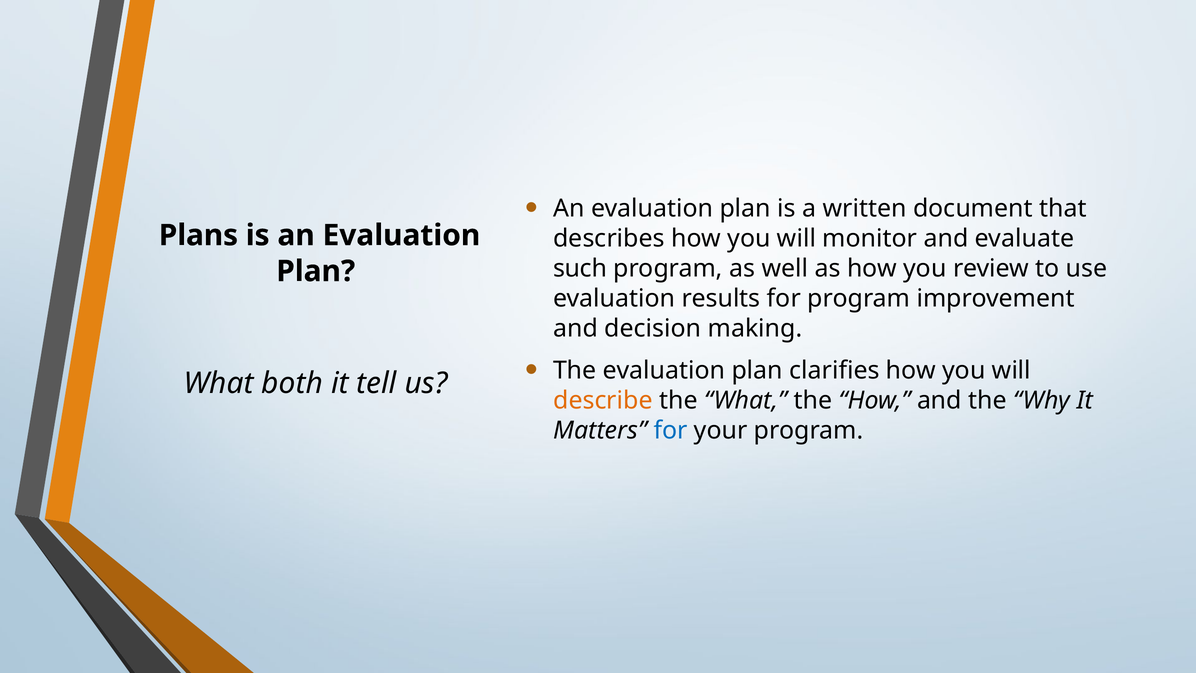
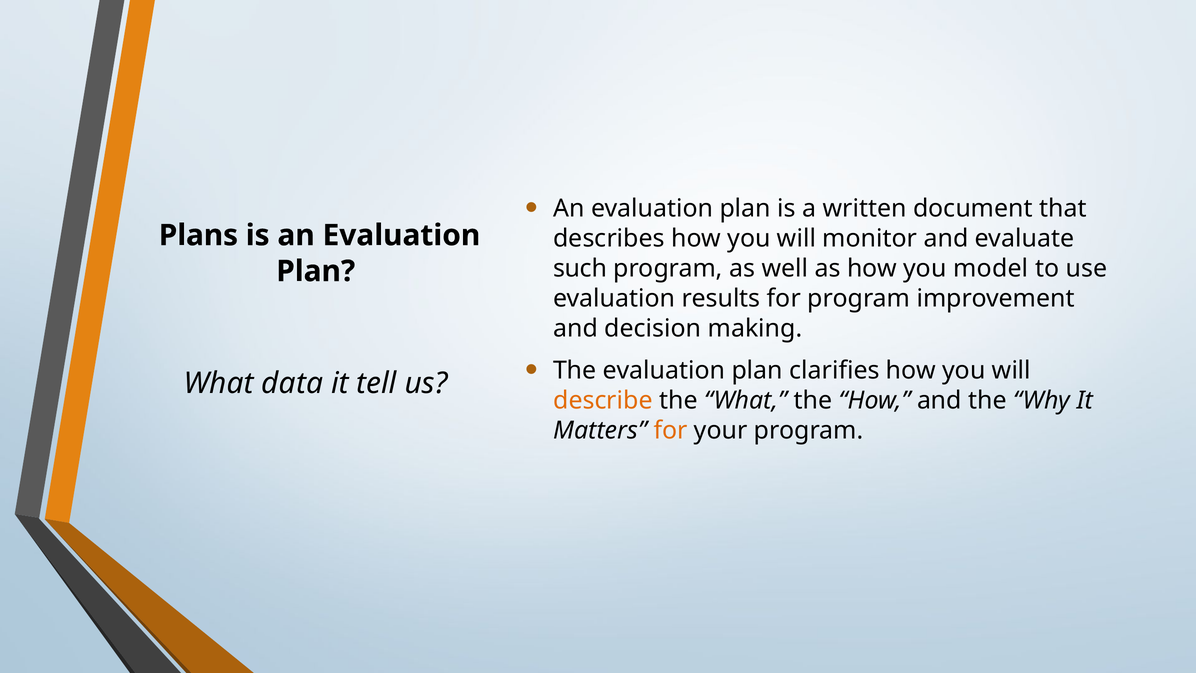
review: review -> model
both: both -> data
for at (671, 430) colour: blue -> orange
